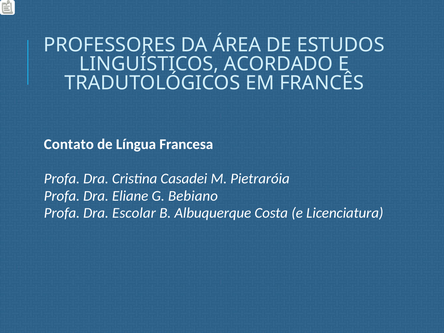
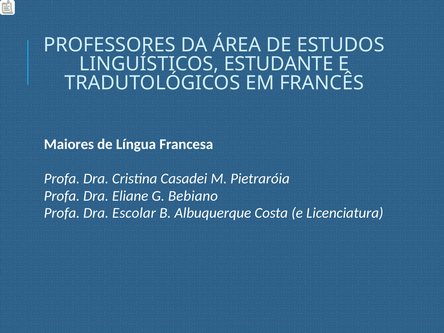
ACORDADO: ACORDADO -> ESTUDANTE
Contato: Contato -> Maiores
